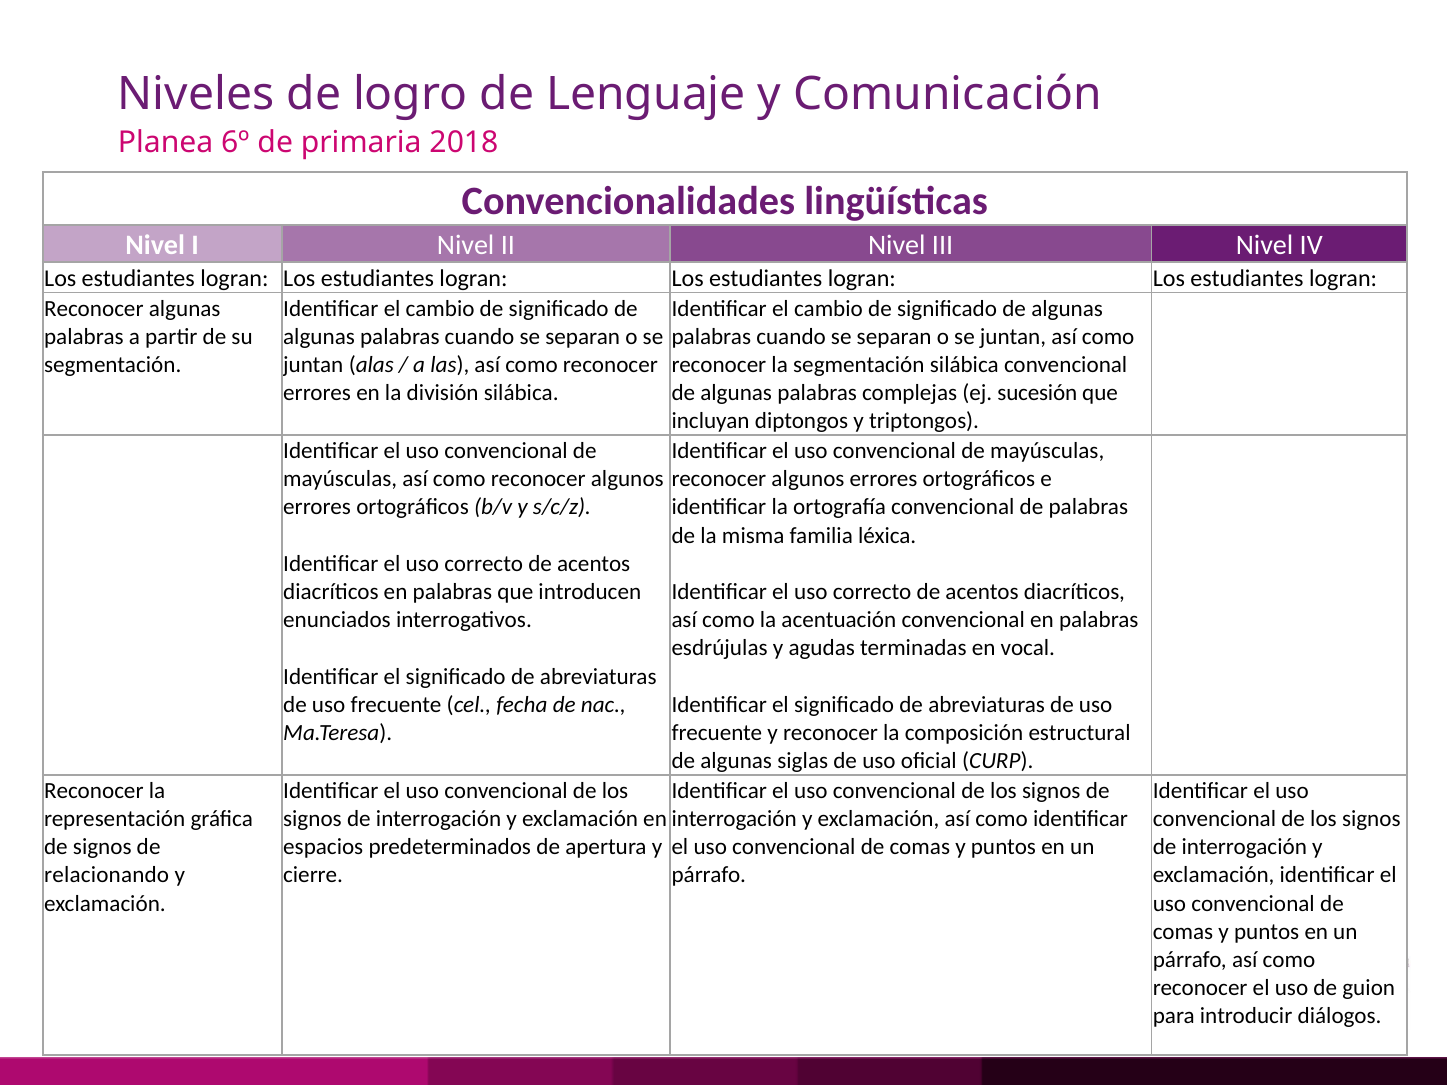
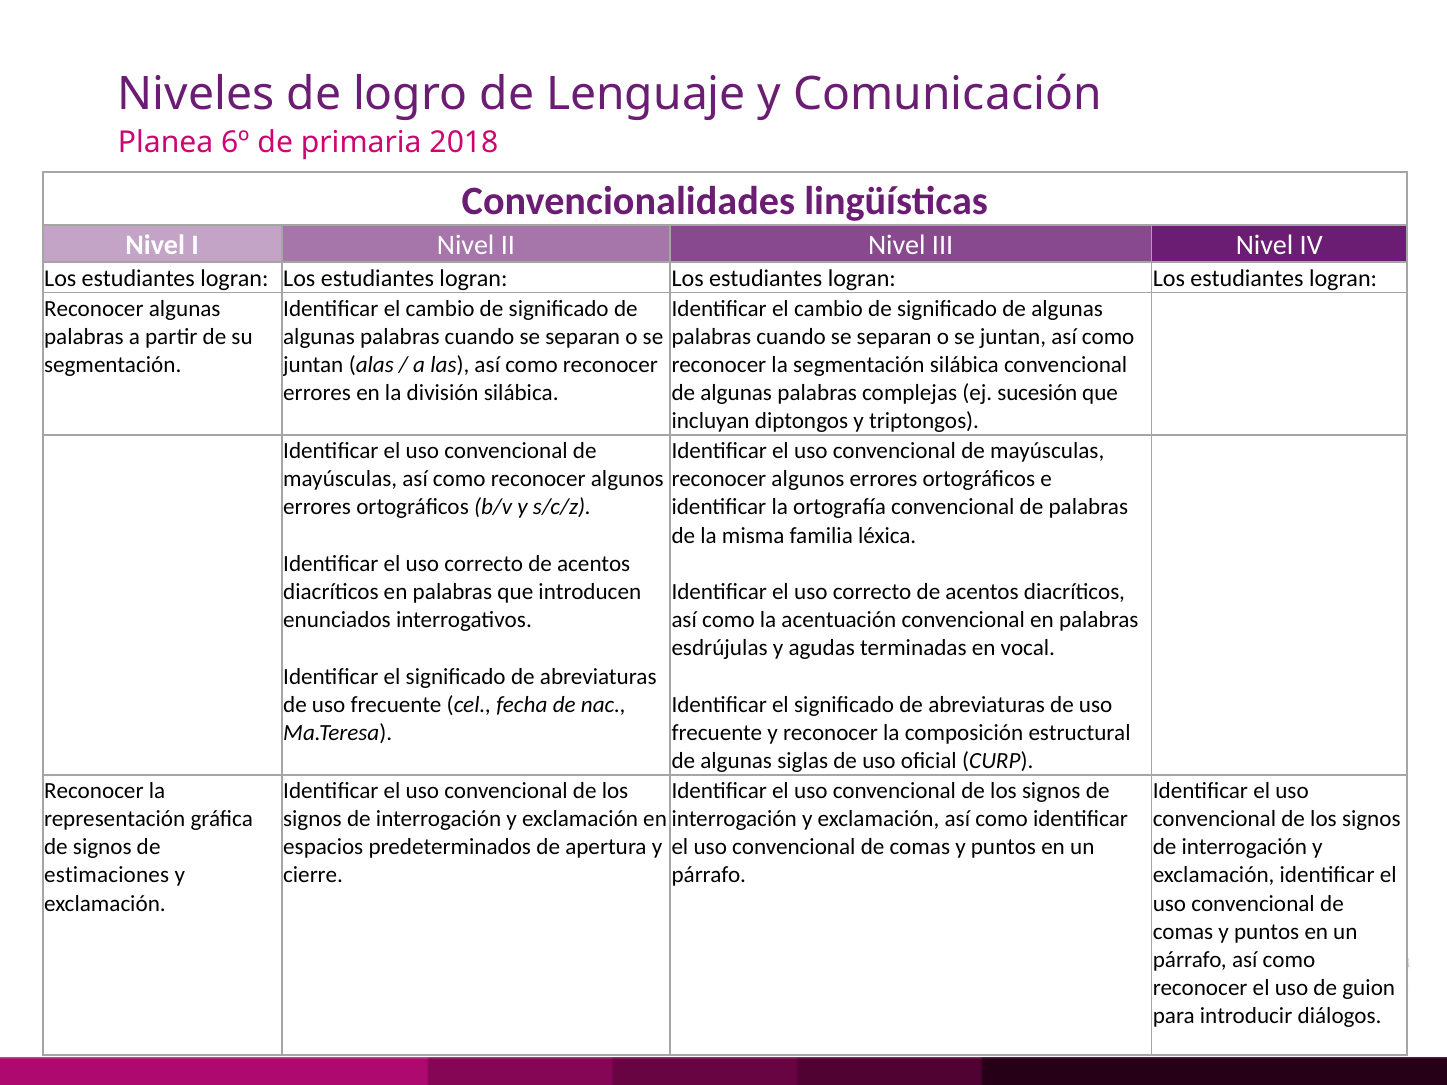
relacionando: relacionando -> estimaciones
